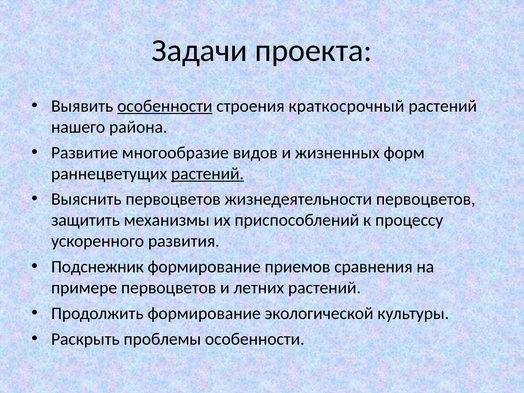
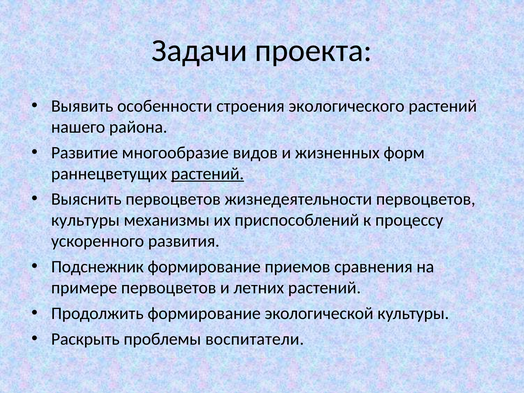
особенности at (165, 106) underline: present -> none
краткосрочный: краткосрочный -> экологического
защитить at (85, 220): защитить -> культуры
проблемы особенности: особенности -> воспитатели
